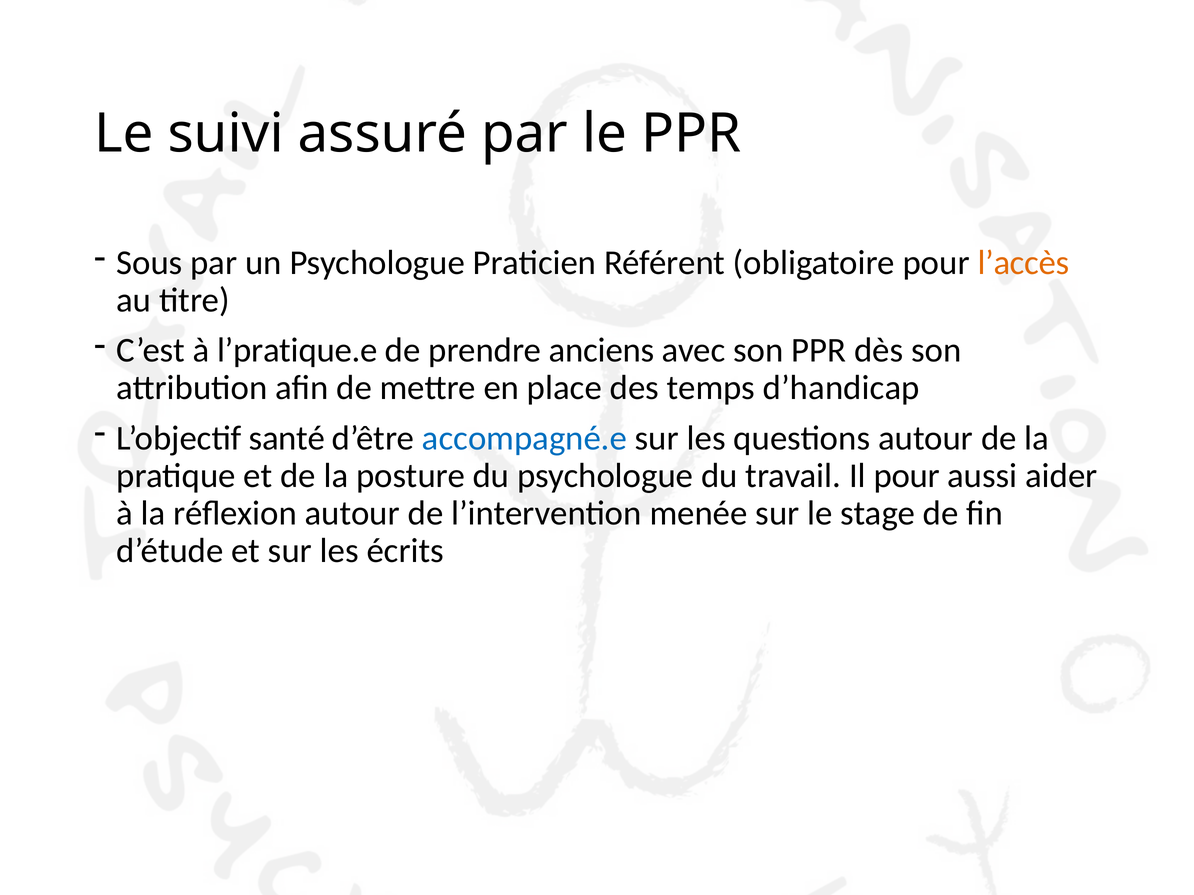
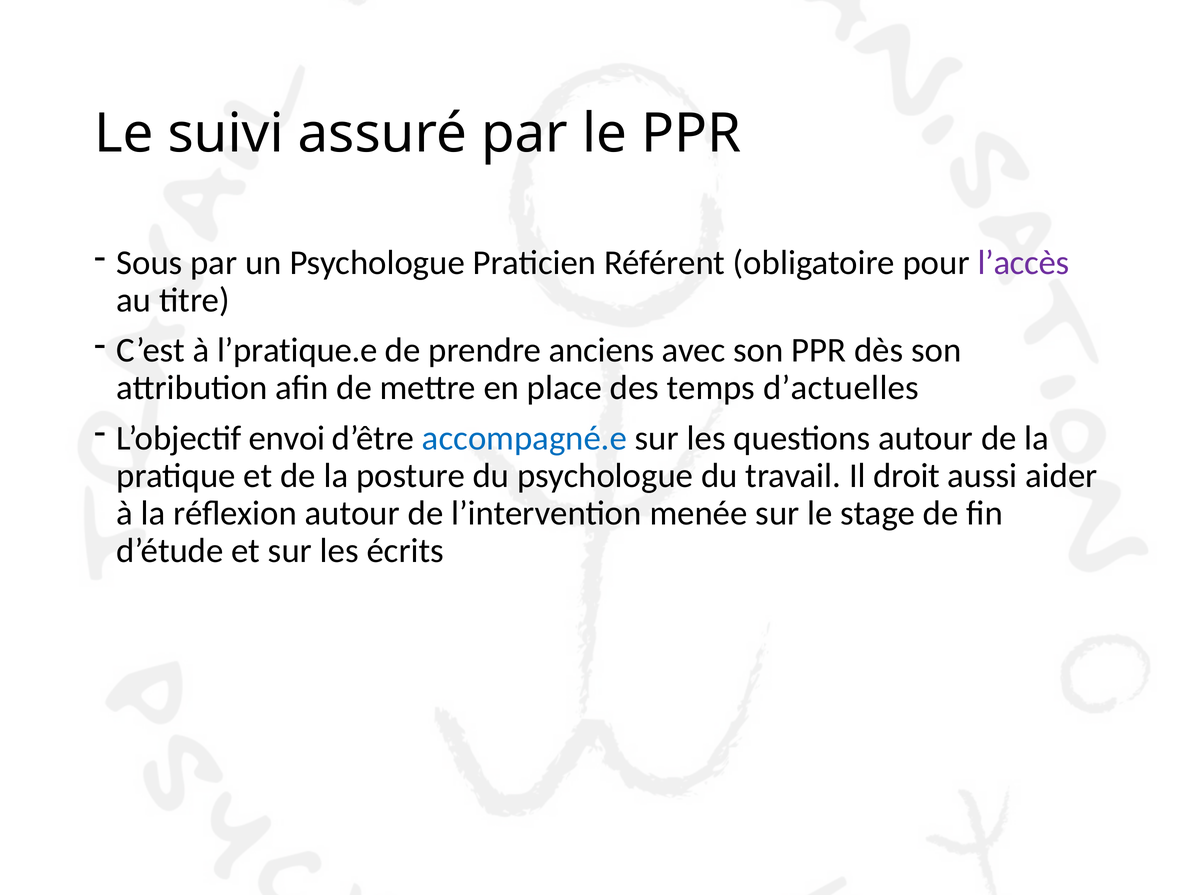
l’accès colour: orange -> purple
d’handicap: d’handicap -> d’actuelles
santé: santé -> envoi
Il pour: pour -> droit
